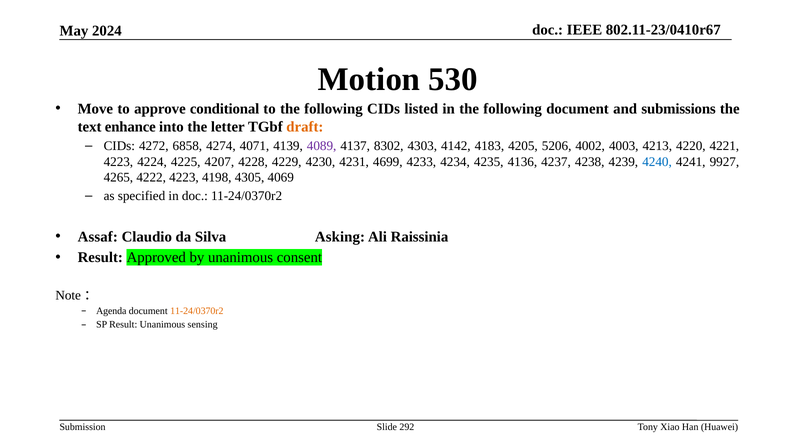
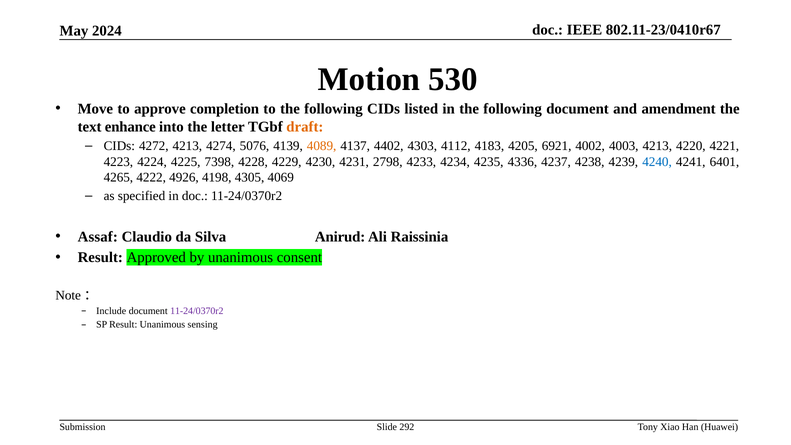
conditional: conditional -> completion
submissions: submissions -> amendment
4272 6858: 6858 -> 4213
4071: 4071 -> 5076
4089 colour: purple -> orange
8302: 8302 -> 4402
4142: 4142 -> 4112
5206: 5206 -> 6921
4207: 4207 -> 7398
4699: 4699 -> 2798
4136: 4136 -> 4336
9927: 9927 -> 6401
4222 4223: 4223 -> 4926
Asking: Asking -> Anirud
Agenda: Agenda -> Include
11-24/0370r2 at (197, 311) colour: orange -> purple
